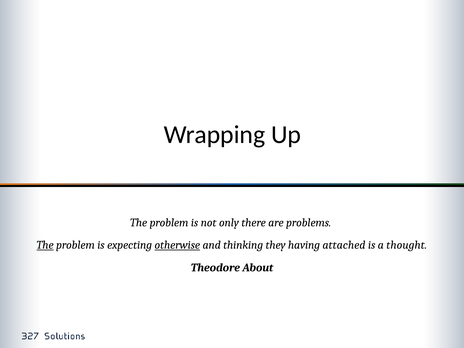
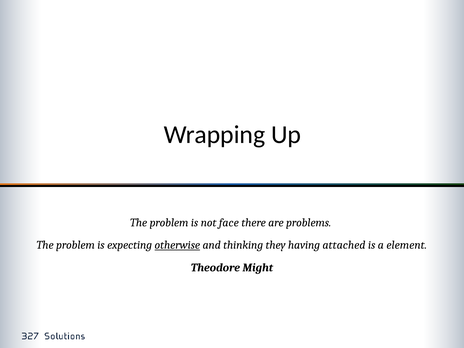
only: only -> face
The at (45, 245) underline: present -> none
thought: thought -> element
About: About -> Might
